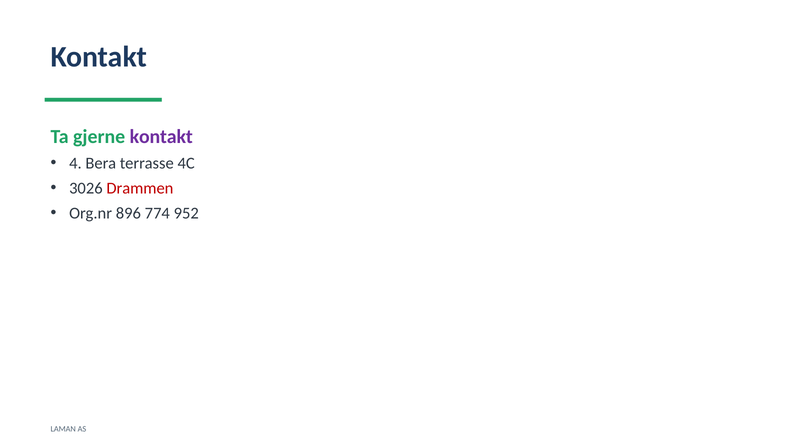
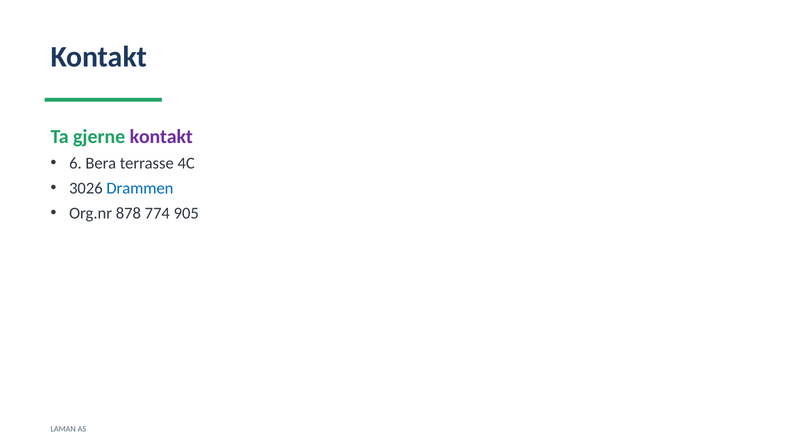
4: 4 -> 6
Drammen colour: red -> blue
896: 896 -> 878
952: 952 -> 905
